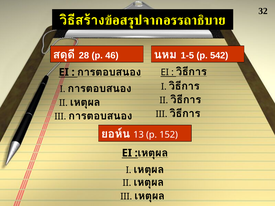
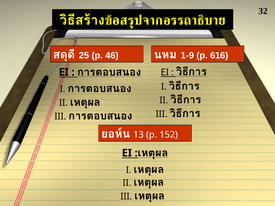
28: 28 -> 25
1-5: 1-5 -> 1-9
542: 542 -> 616
